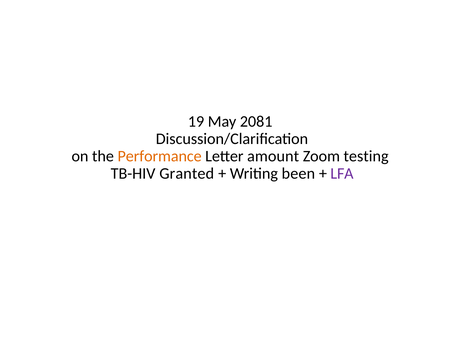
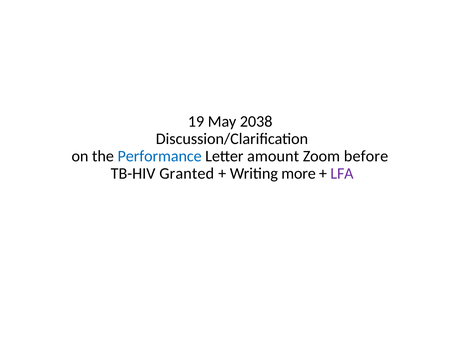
2081: 2081 -> 2038
Performance colour: orange -> blue
testing: testing -> before
been: been -> more
